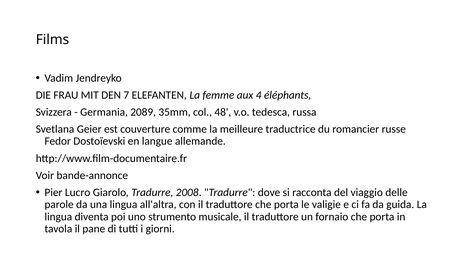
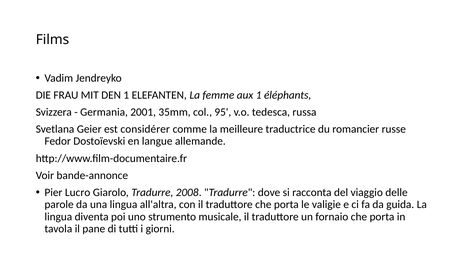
DEN 7: 7 -> 1
aux 4: 4 -> 1
2089: 2089 -> 2001
48: 48 -> 95
couverture: couverture -> considérer
